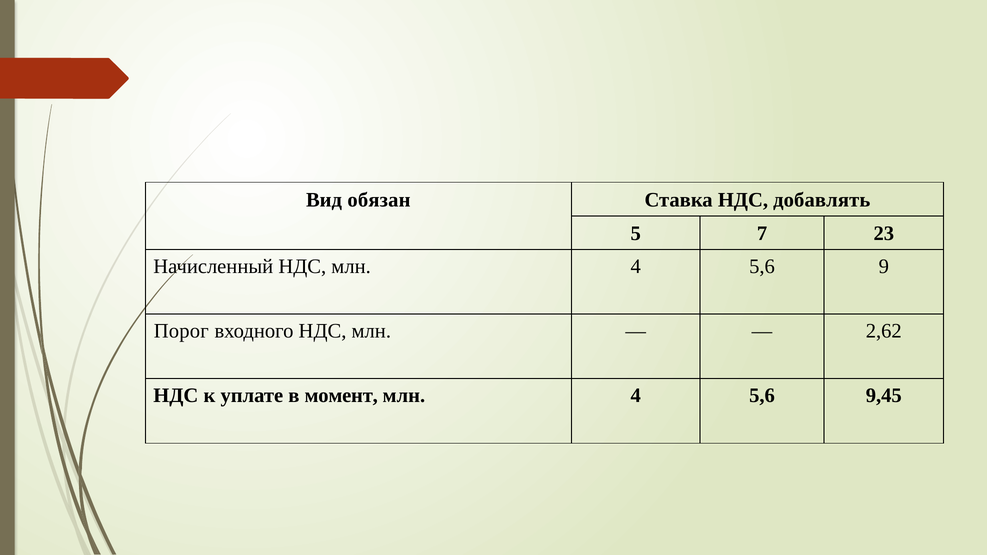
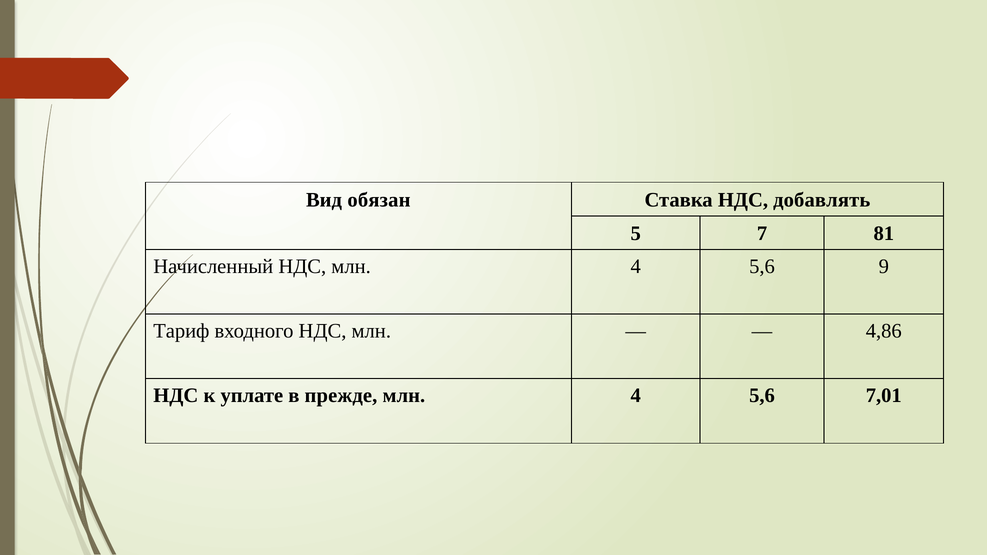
23: 23 -> 81
Порог: Порог -> Тариф
2,62: 2,62 -> 4,86
момент: момент -> прежде
9,45: 9,45 -> 7,01
